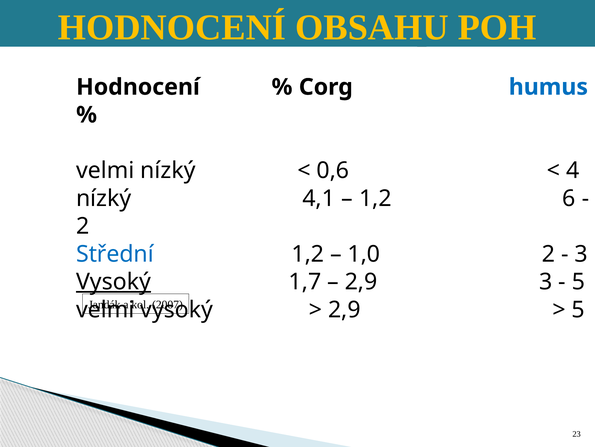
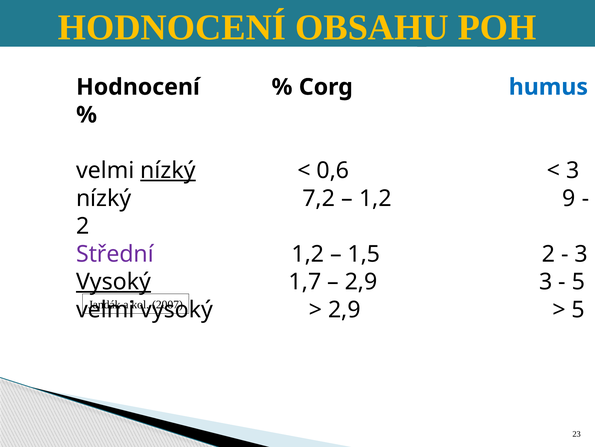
nízký at (168, 170) underline: none -> present
4 at (573, 170): 4 -> 3
4,1: 4,1 -> 7,2
6: 6 -> 9
Střední colour: blue -> purple
1,0: 1,0 -> 1,5
